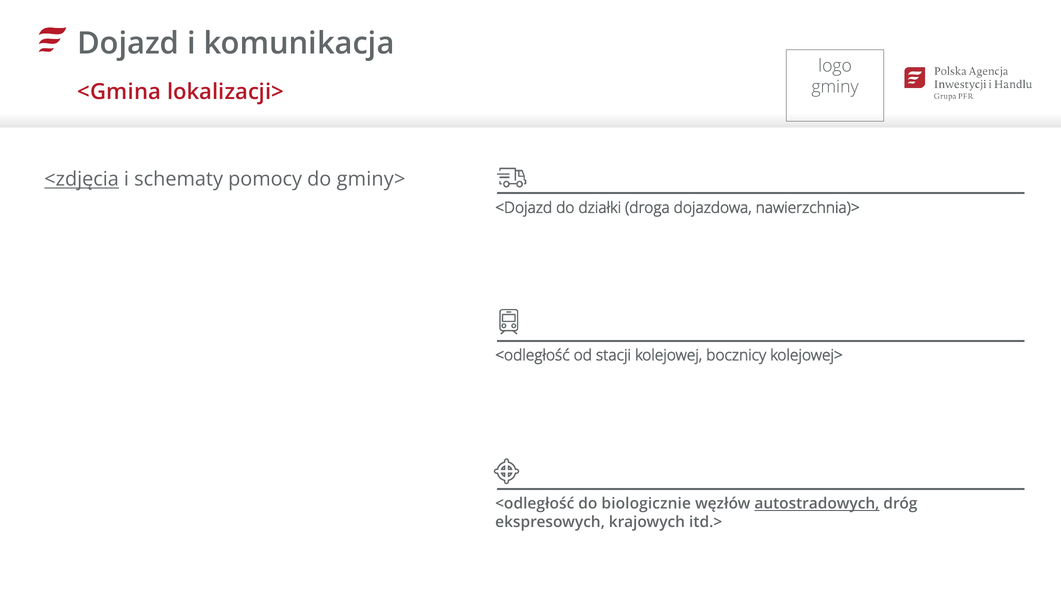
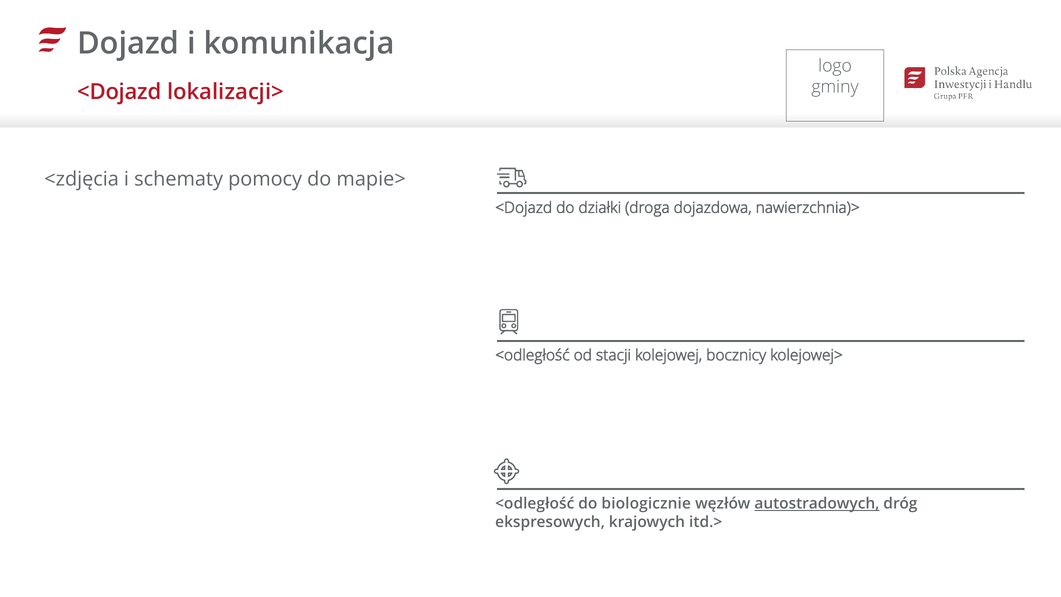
<Gmina at (119, 92): <Gmina -> <Dojazd
<zdjęcia underline: present -> none
gminy>: gminy> -> mapie>
